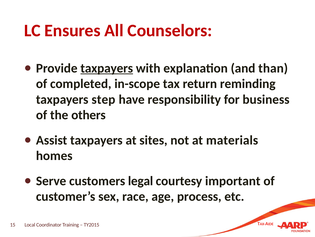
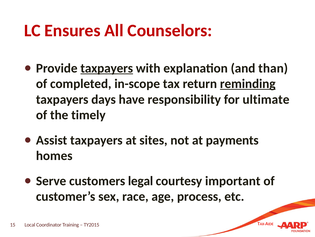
reminding underline: none -> present
step: step -> days
business: business -> ultimate
others: others -> timely
materials: materials -> payments
